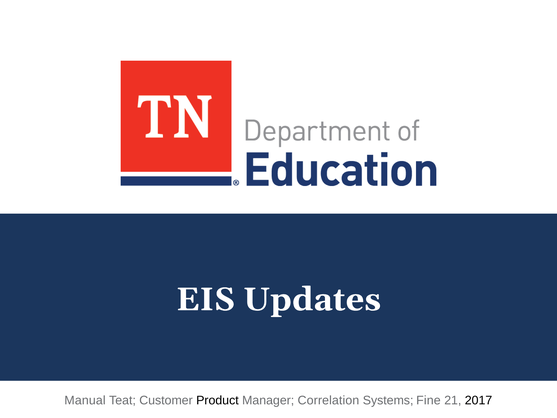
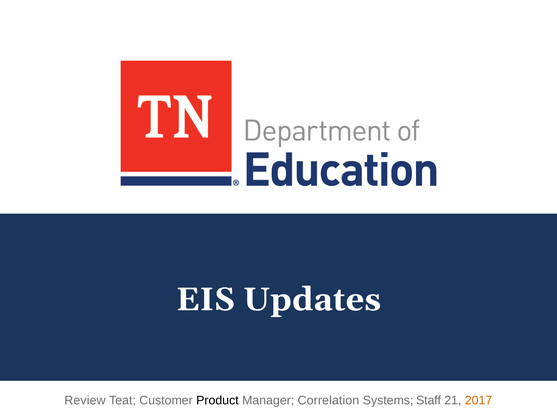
Manual: Manual -> Review
Fine: Fine -> Staff
2017 colour: black -> orange
